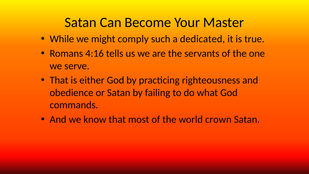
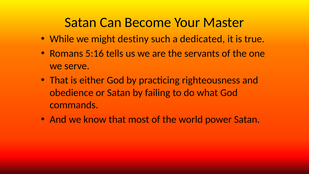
comply: comply -> destiny
4:16: 4:16 -> 5:16
crown: crown -> power
